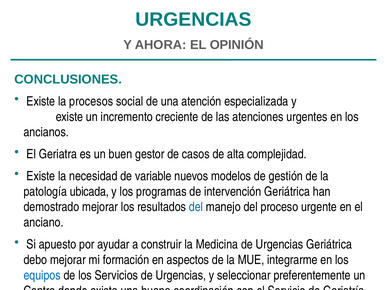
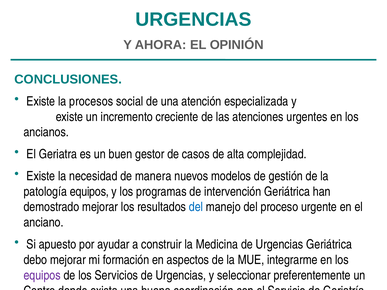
variable: variable -> manera
patología ubicada: ubicada -> equipos
equipos at (42, 276) colour: blue -> purple
